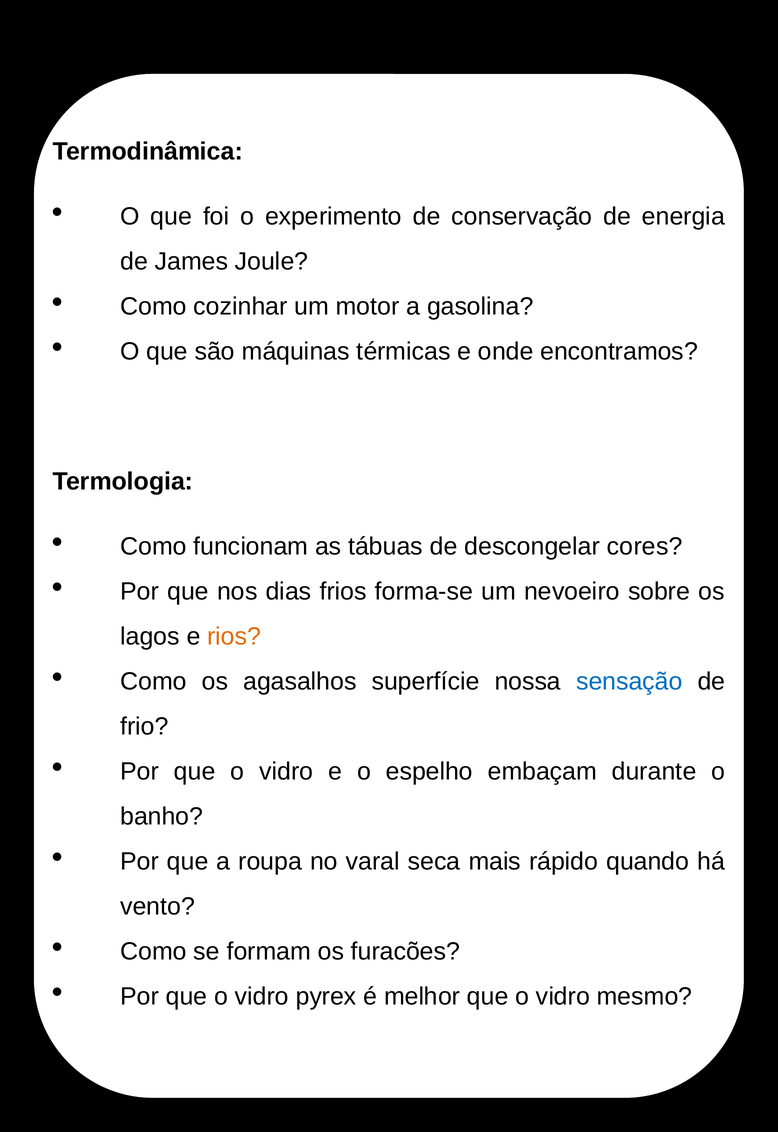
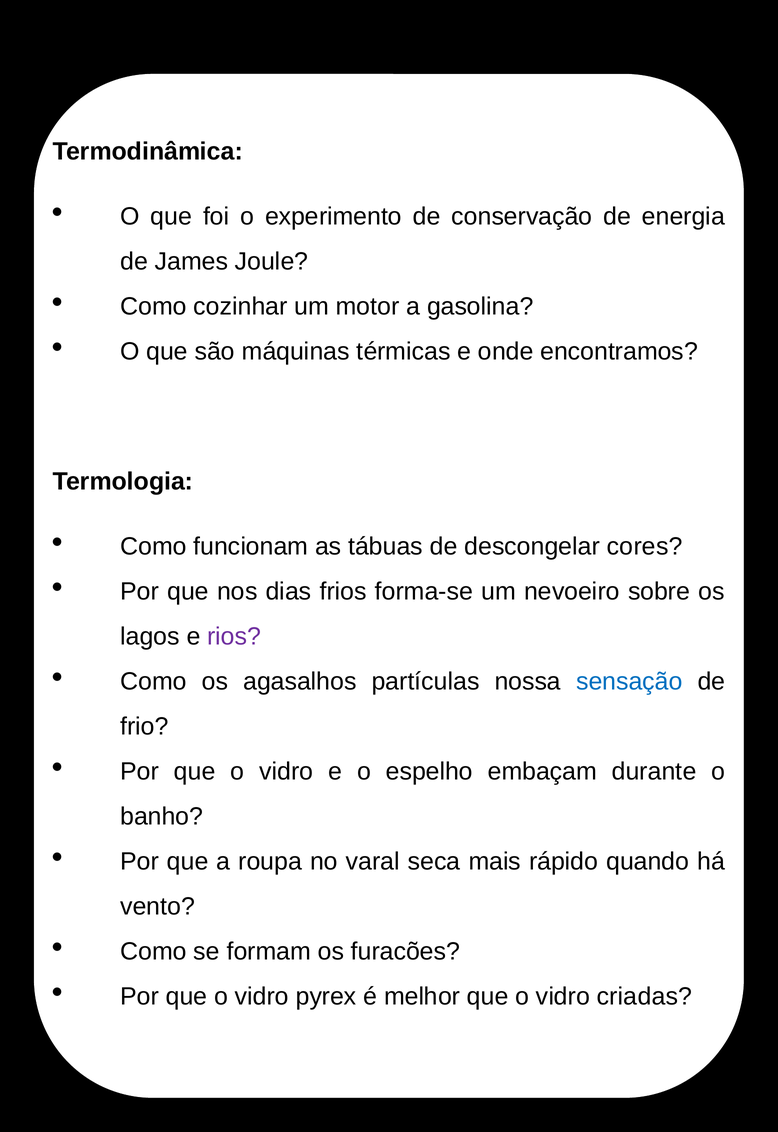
rios colour: orange -> purple
superfície: superfície -> partículas
mesmo: mesmo -> criadas
